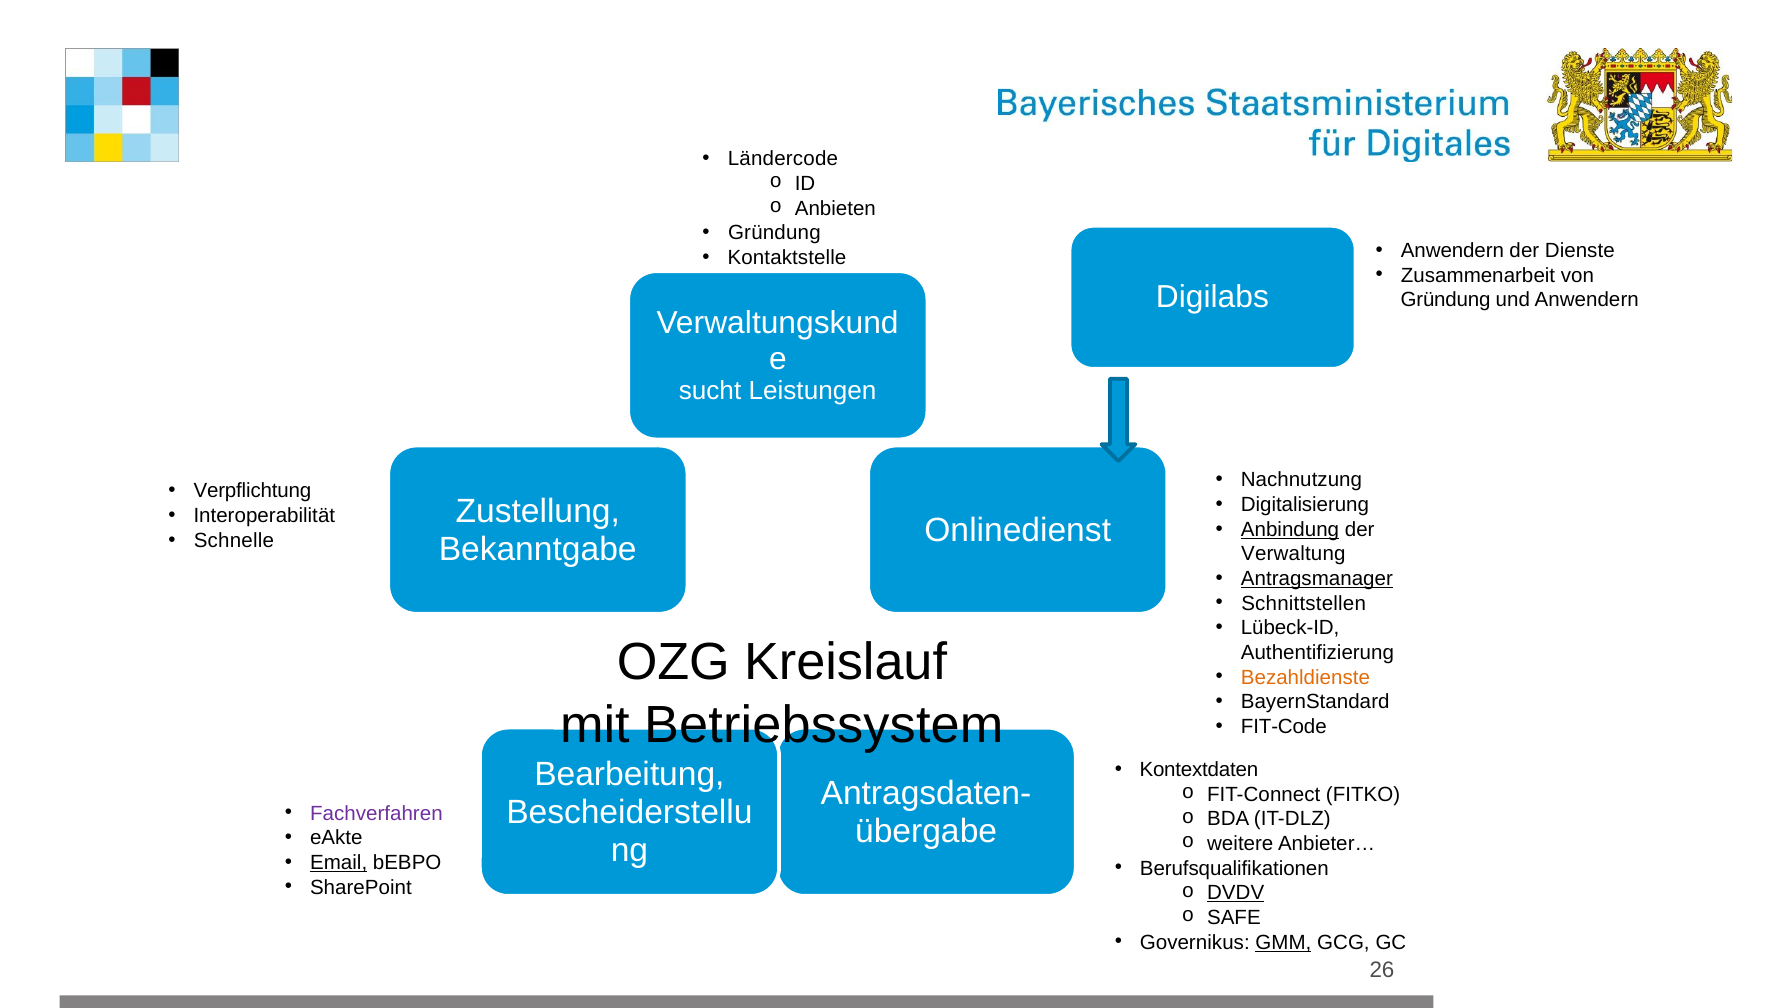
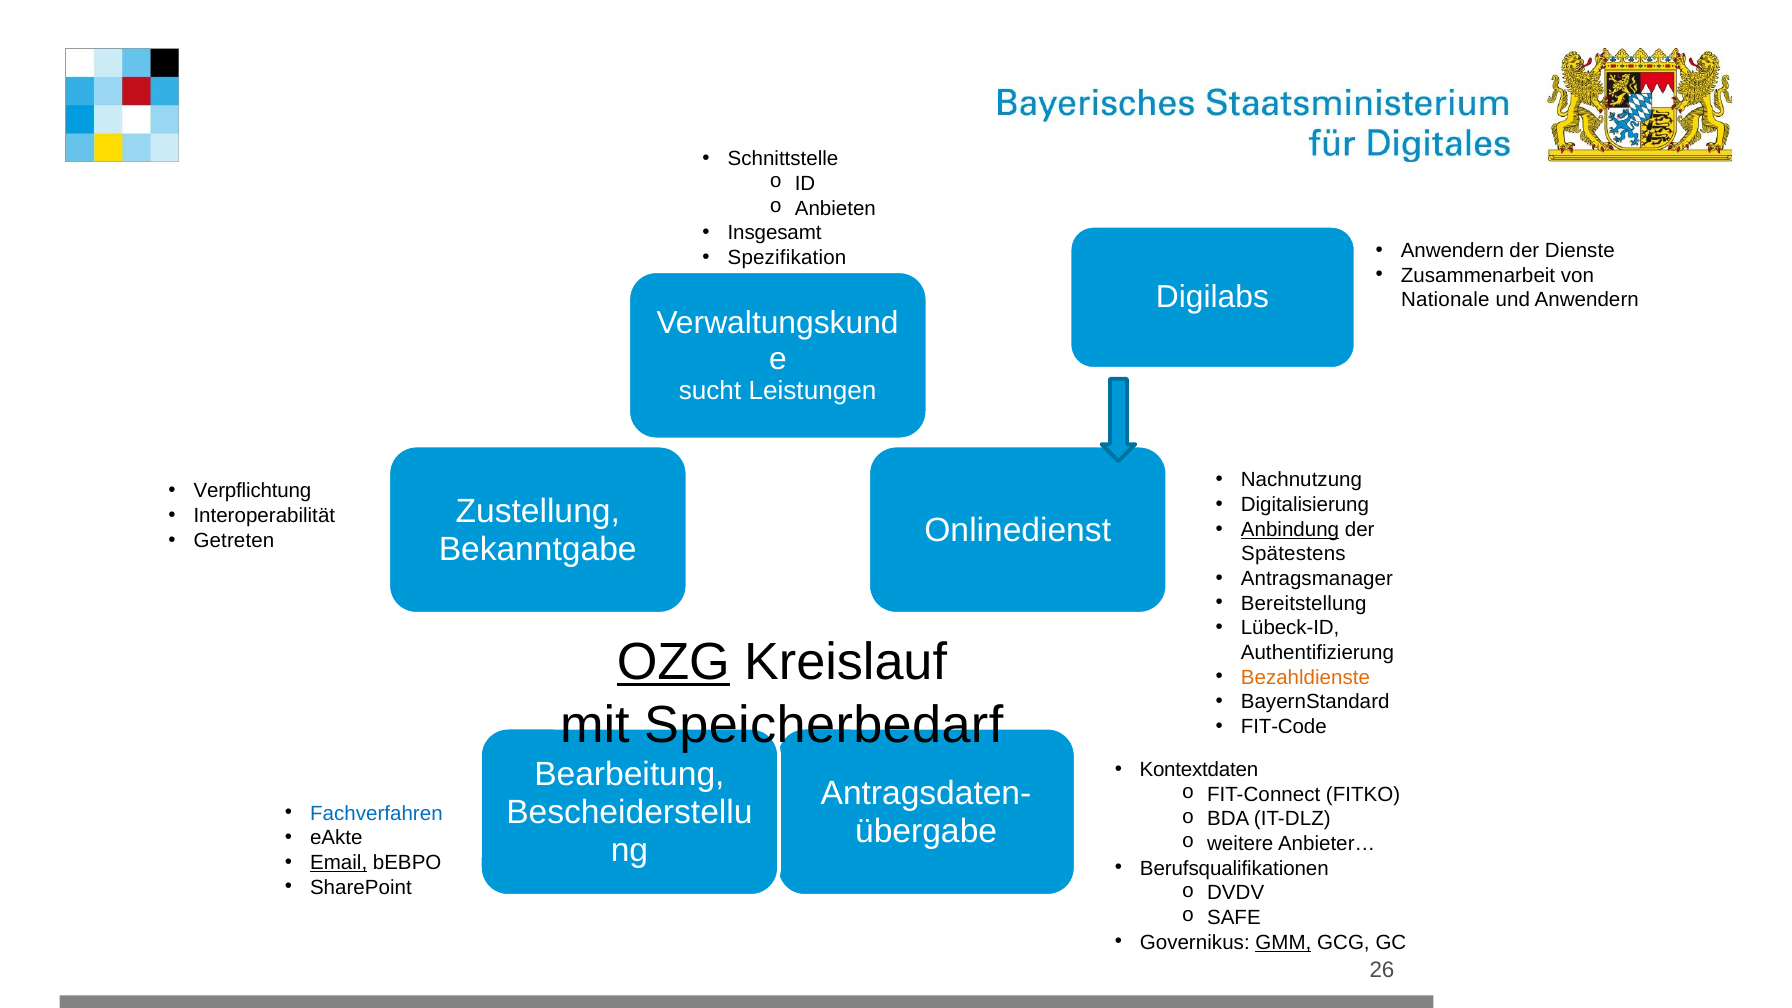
Ländercode: Ländercode -> Schnittstelle
Gründung at (774, 233): Gründung -> Insgesamt
Kontaktstelle: Kontaktstelle -> Spezifikation
Gründung at (1446, 300): Gründung -> Nationale
Schnelle: Schnelle -> Getreten
Verwaltung: Verwaltung -> Spätestens
Antragsmanager underline: present -> none
Schnittstellen: Schnittstellen -> Bereitstellung
OZG underline: none -> present
Betriebssystem: Betriebssystem -> Speicherbedarf
Fachverfahren colour: purple -> blue
DVDV underline: present -> none
